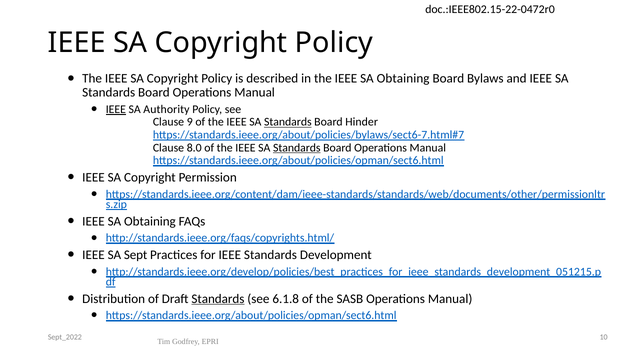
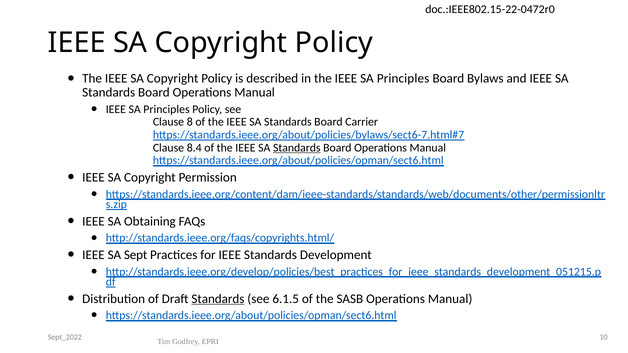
the IEEE SA Obtaining: Obtaining -> Principles
IEEE at (116, 109) underline: present -> none
Authority at (166, 109): Authority -> Principles
9: 9 -> 8
Standards at (288, 122) underline: present -> none
Hinder: Hinder -> Carrier
8.0: 8.0 -> 8.4
6.1.8: 6.1.8 -> 6.1.5
